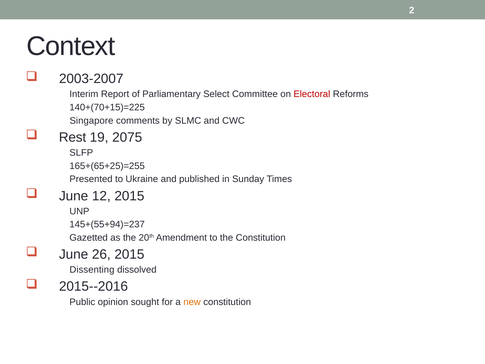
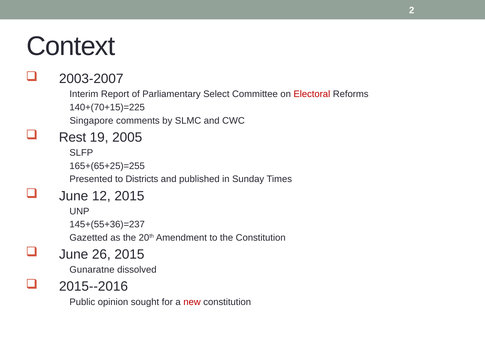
2075: 2075 -> 2005
Ukraine: Ukraine -> Districts
145+(55+94)=237: 145+(55+94)=237 -> 145+(55+36)=237
Dissenting: Dissenting -> Gunaratne
new colour: orange -> red
